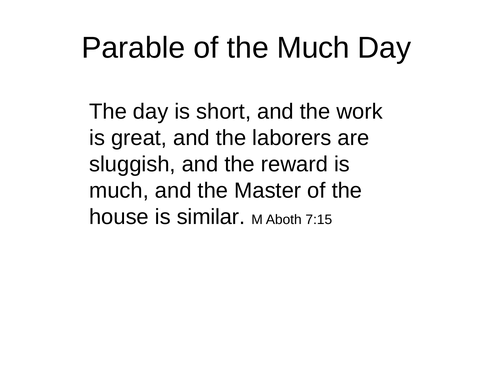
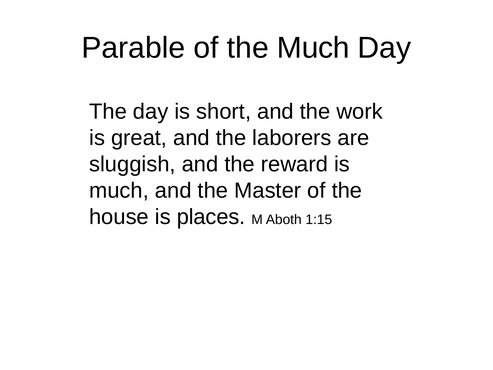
similar: similar -> places
7:15: 7:15 -> 1:15
